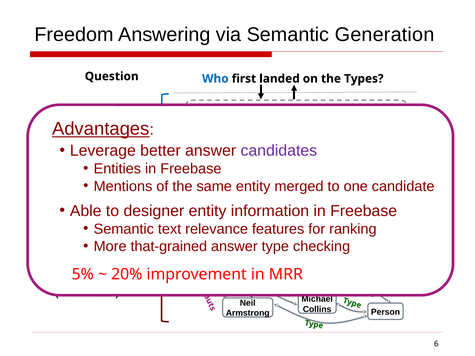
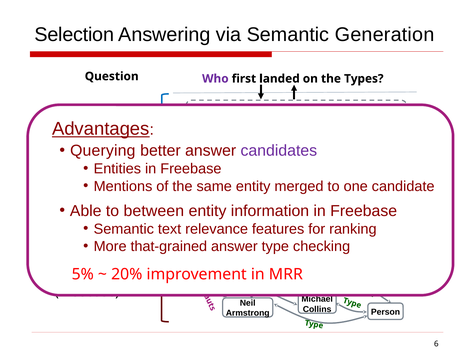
Freedom: Freedom -> Selection
Who colour: blue -> purple
Leverage: Leverage -> Querying
designer: designer -> between
